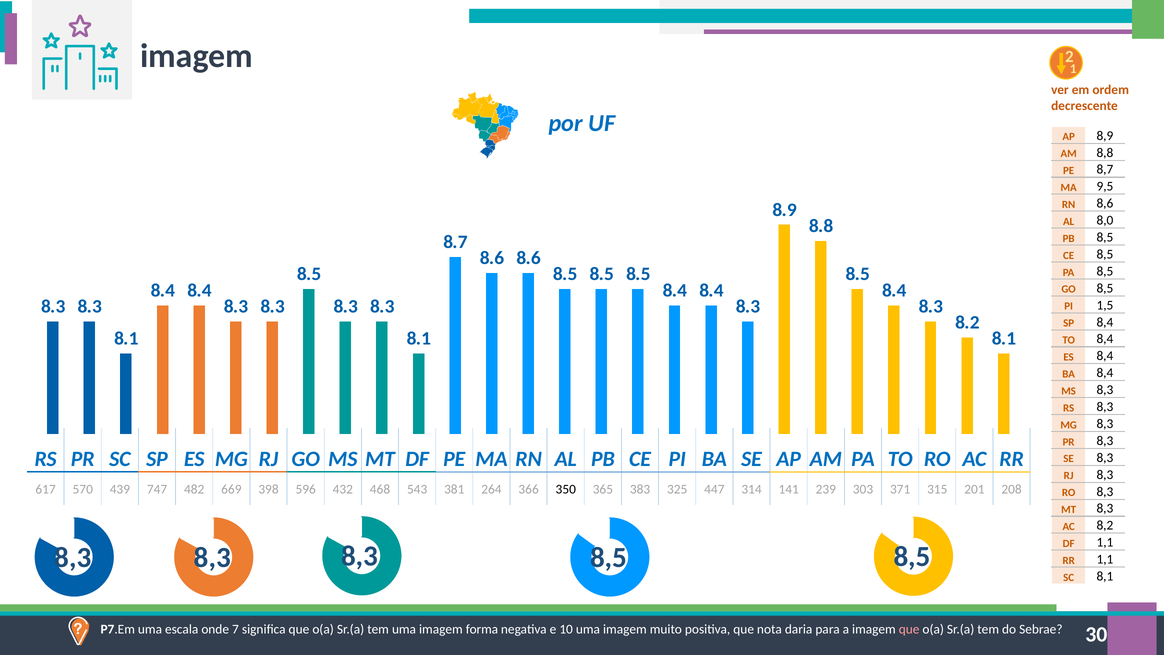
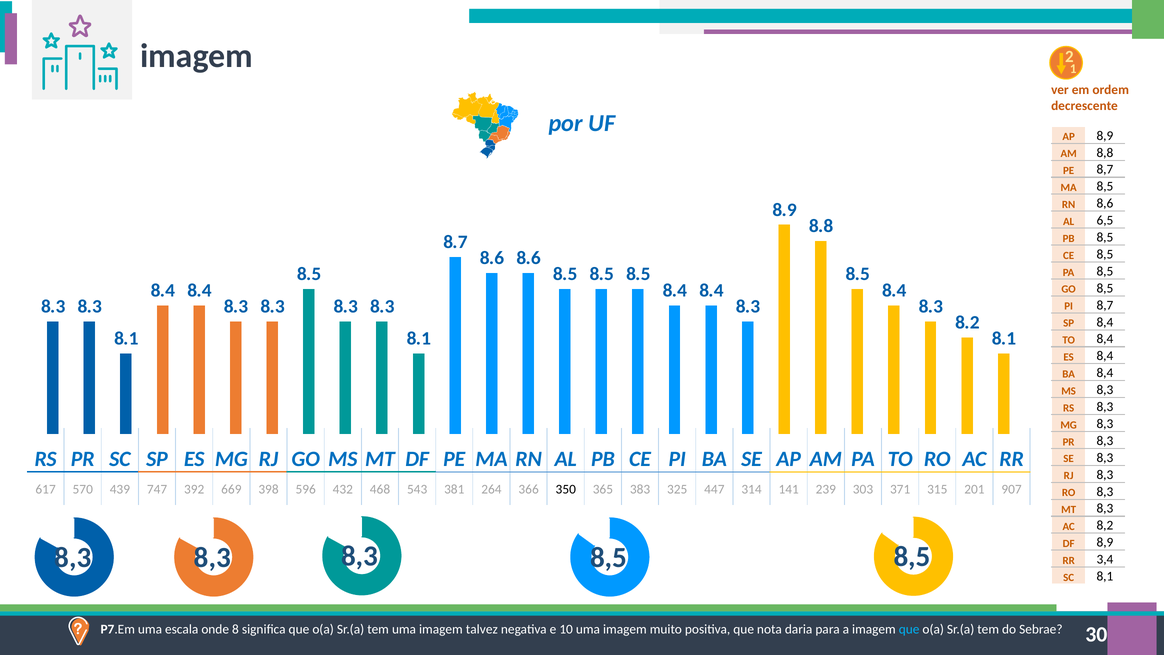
MA 9,5: 9,5 -> 8,5
8,0: 8,0 -> 6,5
PI 1,5: 1,5 -> 8,7
482: 482 -> 392
208: 208 -> 907
DF 1,1: 1,1 -> 8,9
RR 1,1: 1,1 -> 3,4
7: 7 -> 8
forma: forma -> talvez
que at (909, 629) colour: pink -> light blue
